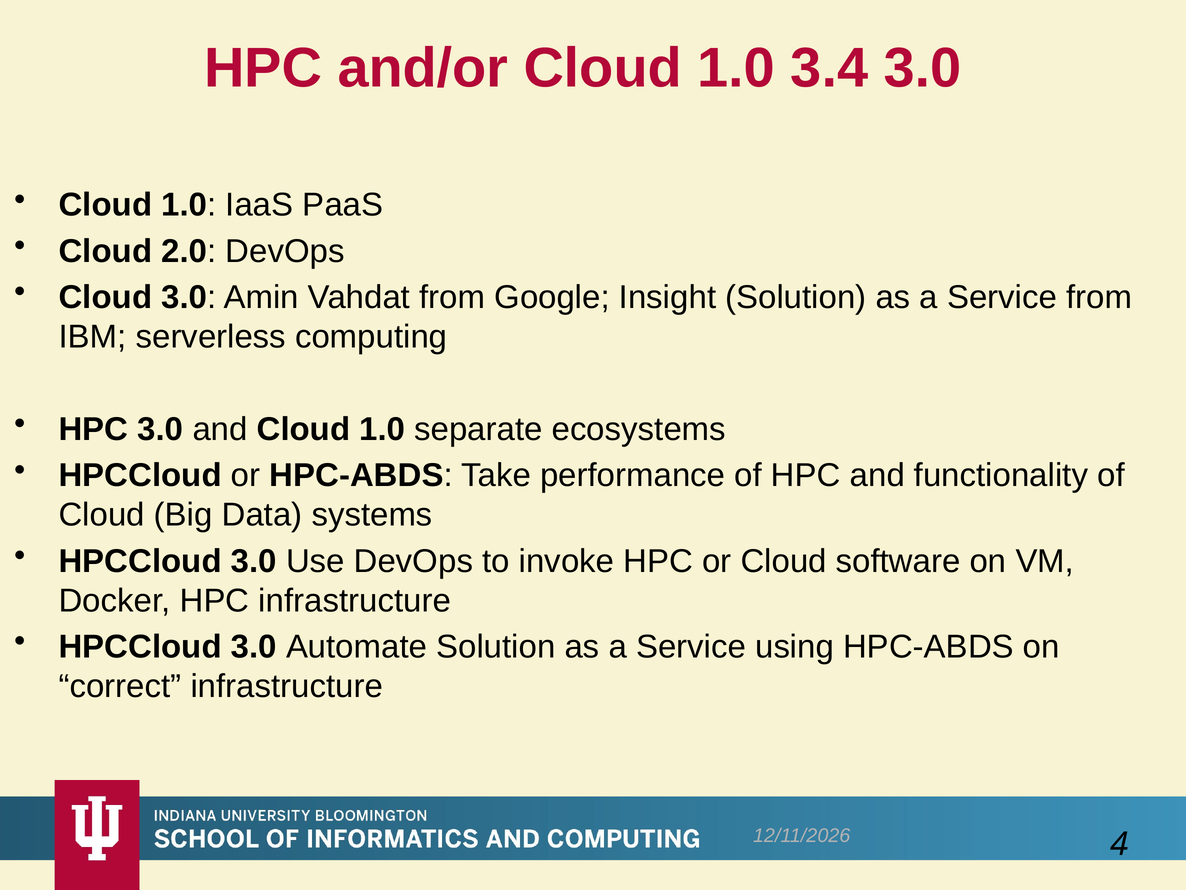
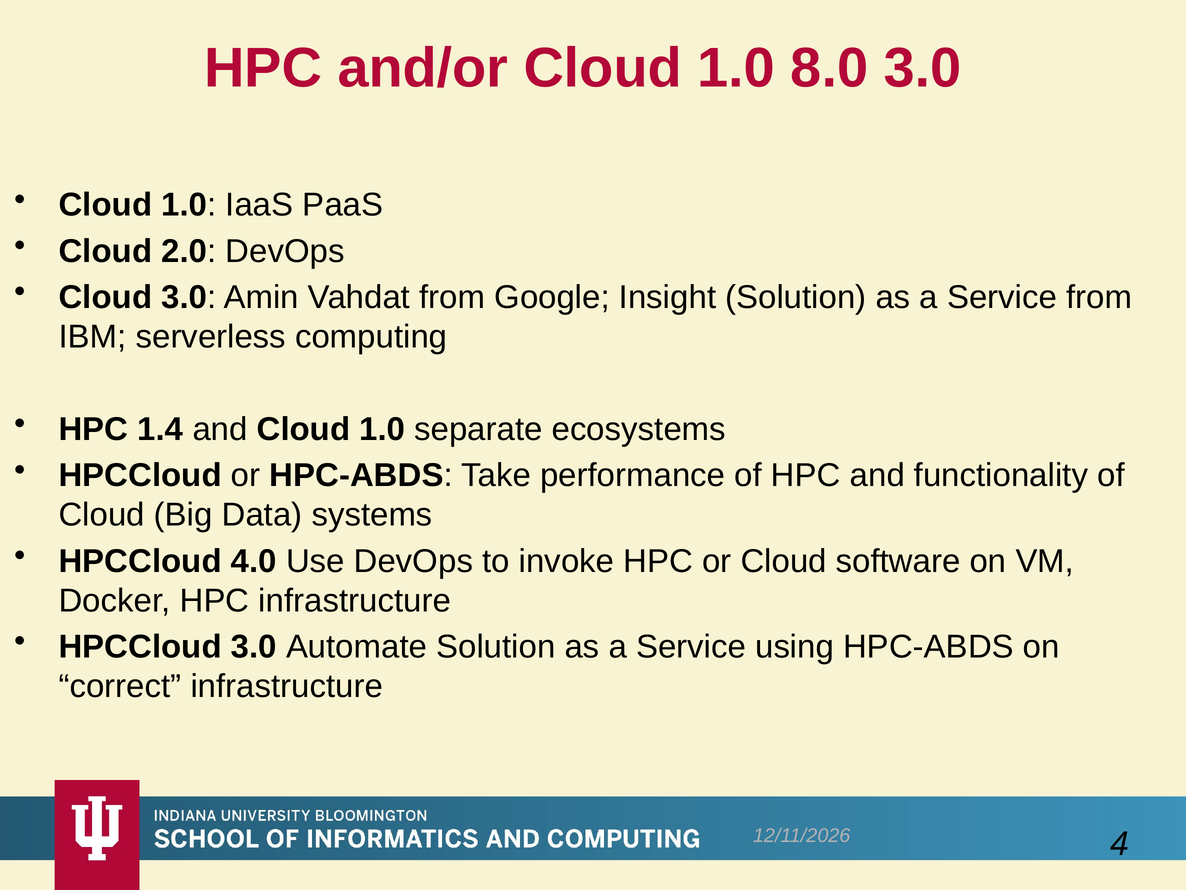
3.4: 3.4 -> 8.0
HPC 3.0: 3.0 -> 1.4
3.0 at (254, 561): 3.0 -> 4.0
